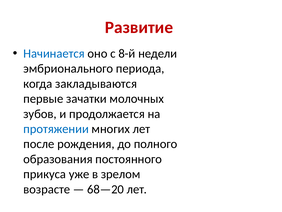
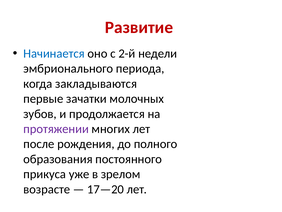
8-й: 8-й -> 2-й
протяжении colour: blue -> purple
68—20: 68—20 -> 17—20
